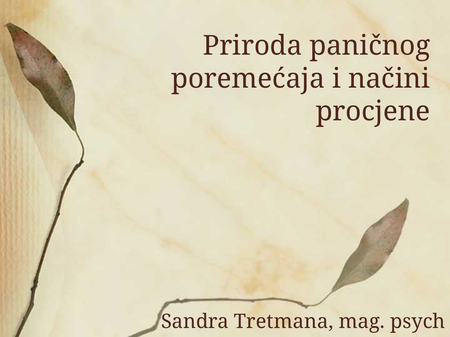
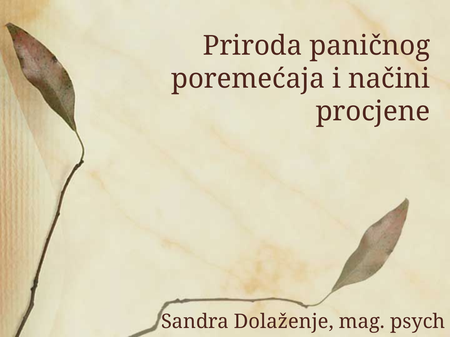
Tretmana: Tretmana -> Dolaženje
